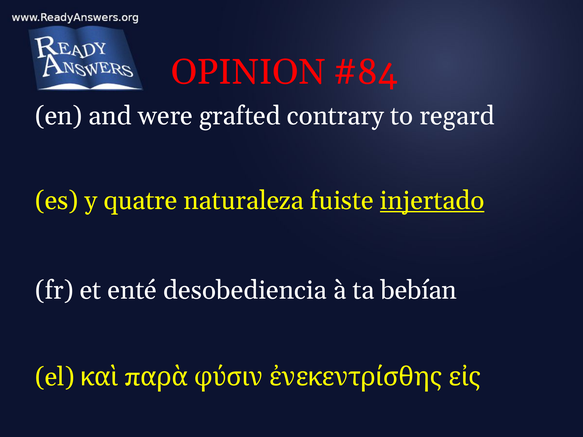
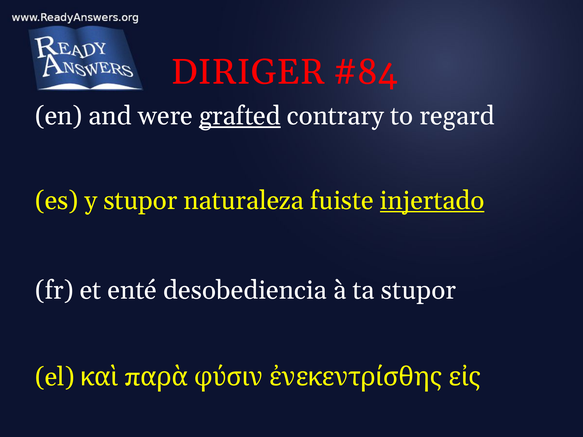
OPINION: OPINION -> DIRIGER
grafted underline: none -> present
y quatre: quatre -> stupor
ta bebían: bebían -> stupor
